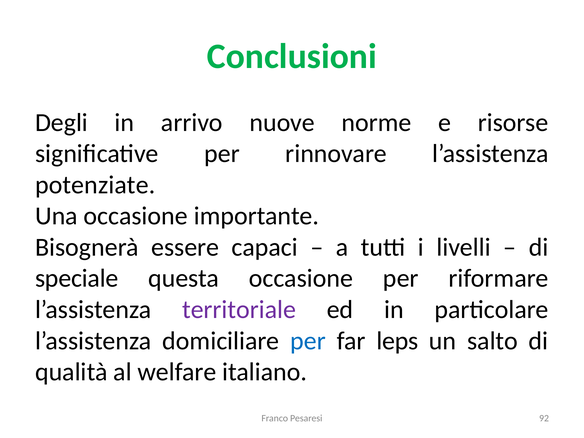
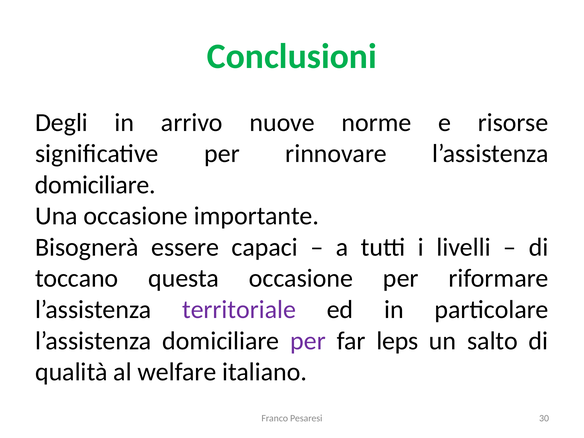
potenziate at (95, 185): potenziate -> domiciliare
speciale: speciale -> toccano
per at (308, 341) colour: blue -> purple
92: 92 -> 30
